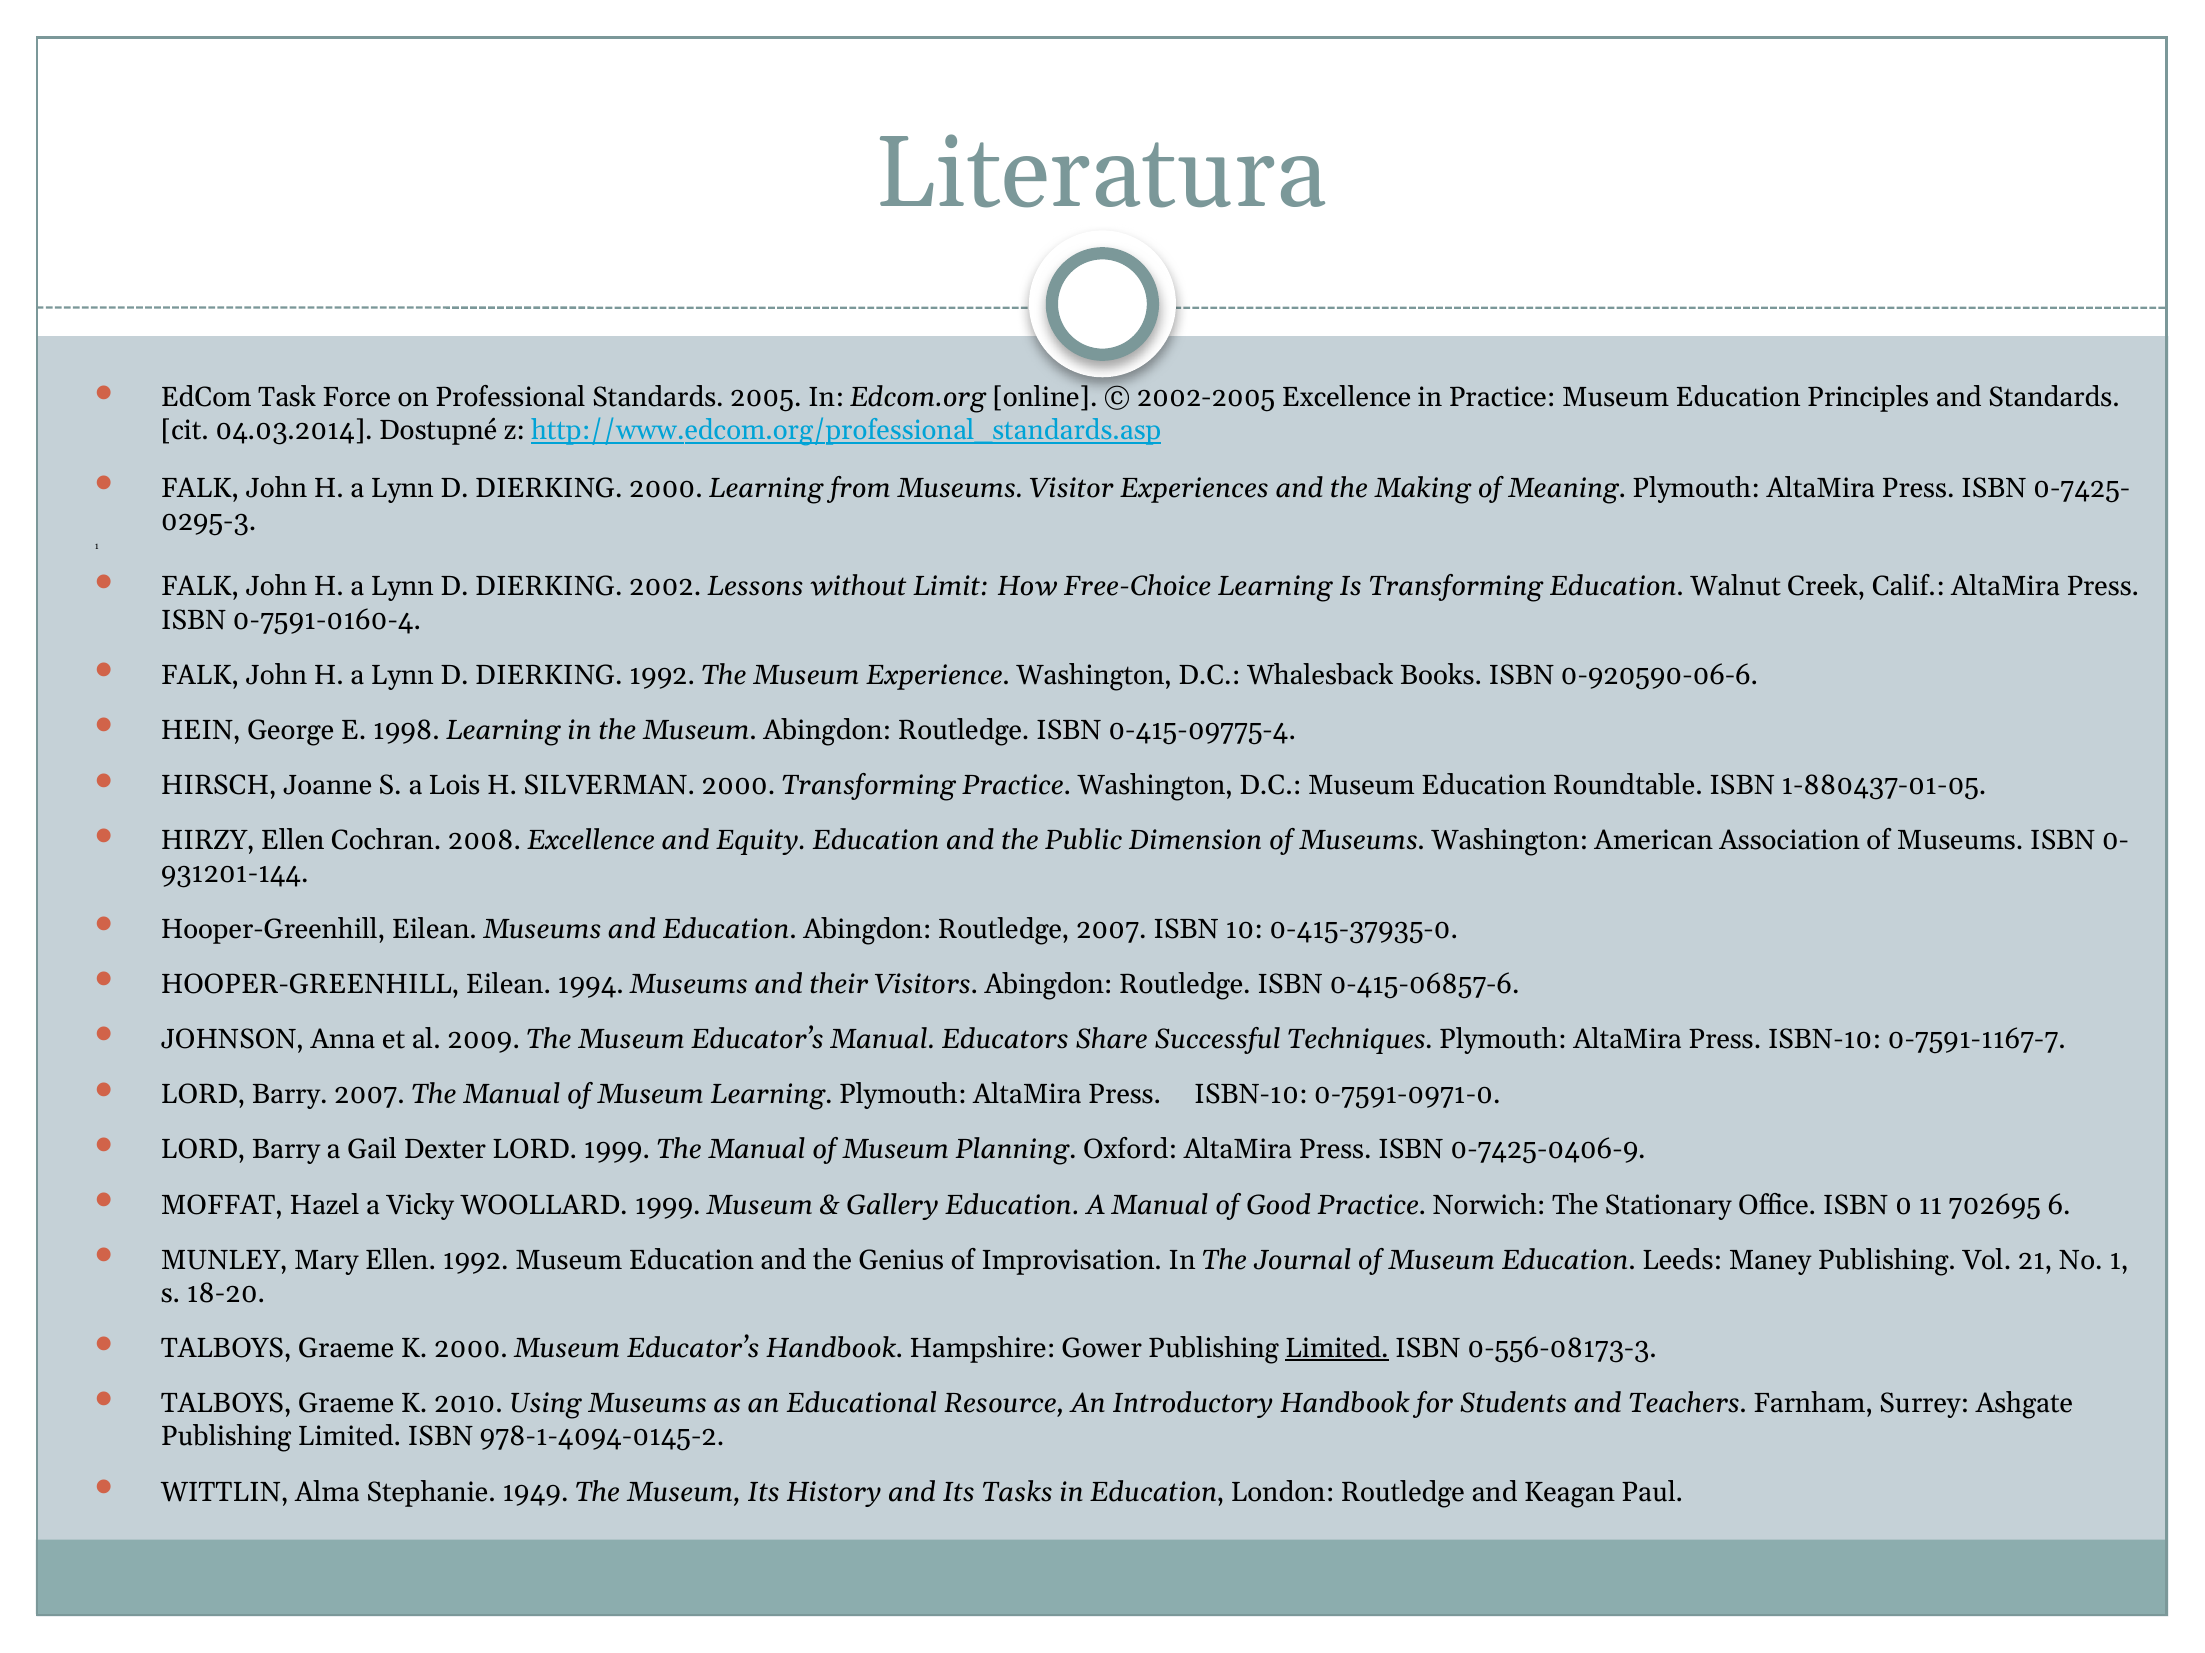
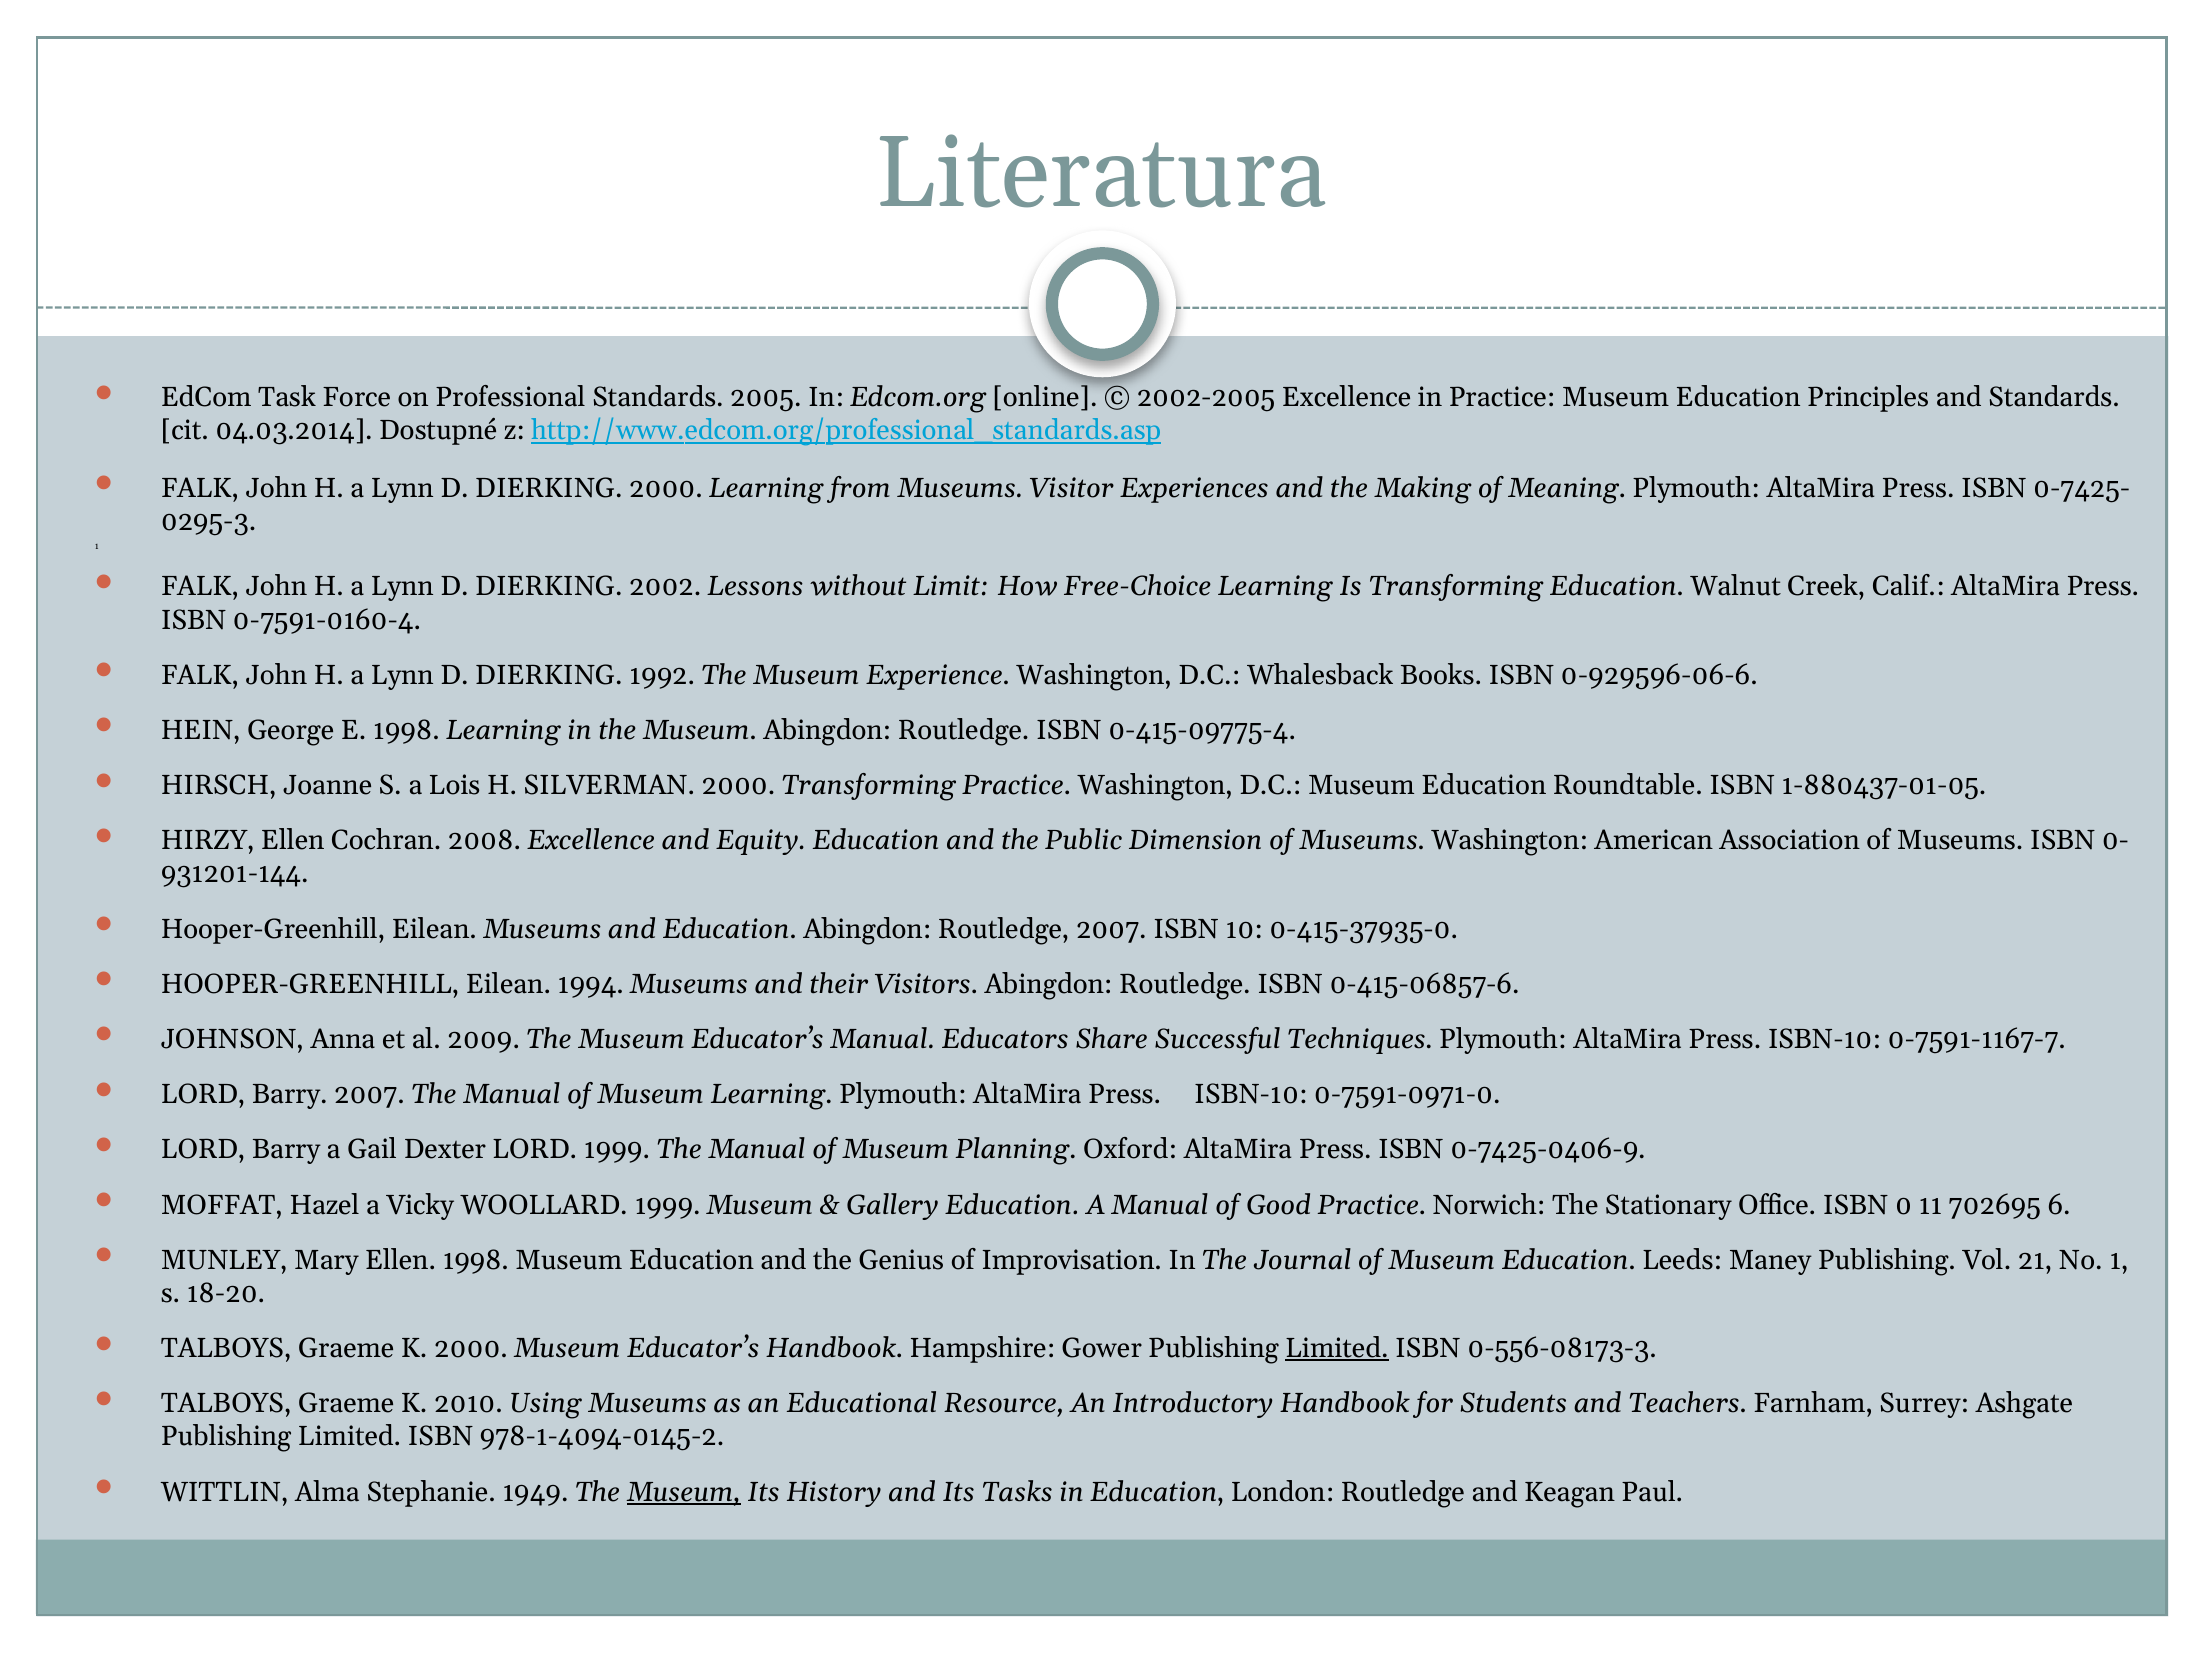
0-920590-06-6: 0-920590-06-6 -> 0-929596-06-6
Ellen 1992: 1992 -> 1998
Museum at (684, 1493) underline: none -> present
